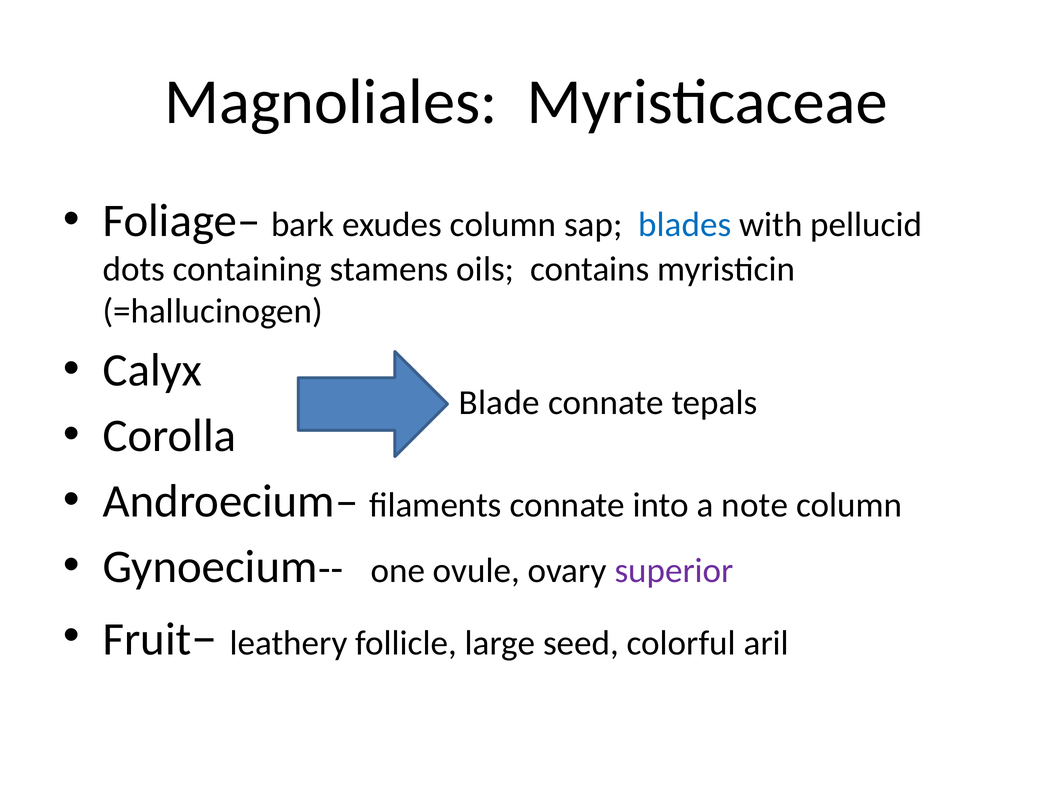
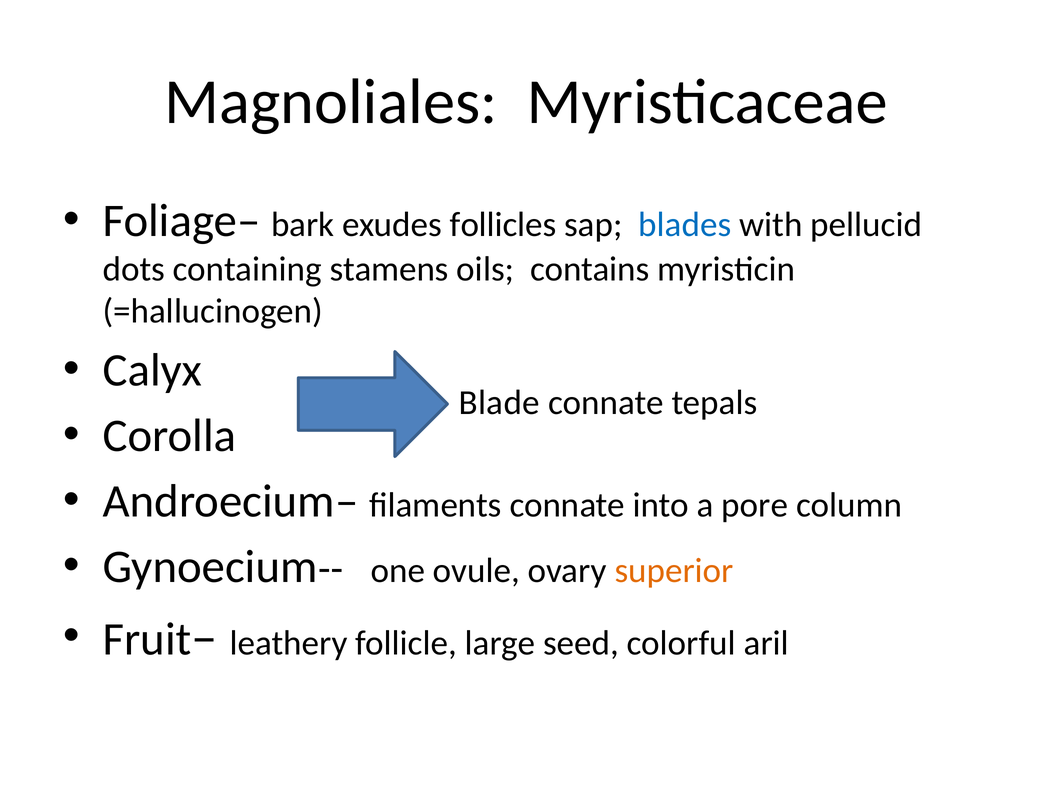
exudes column: column -> follicles
note: note -> pore
superior colour: purple -> orange
